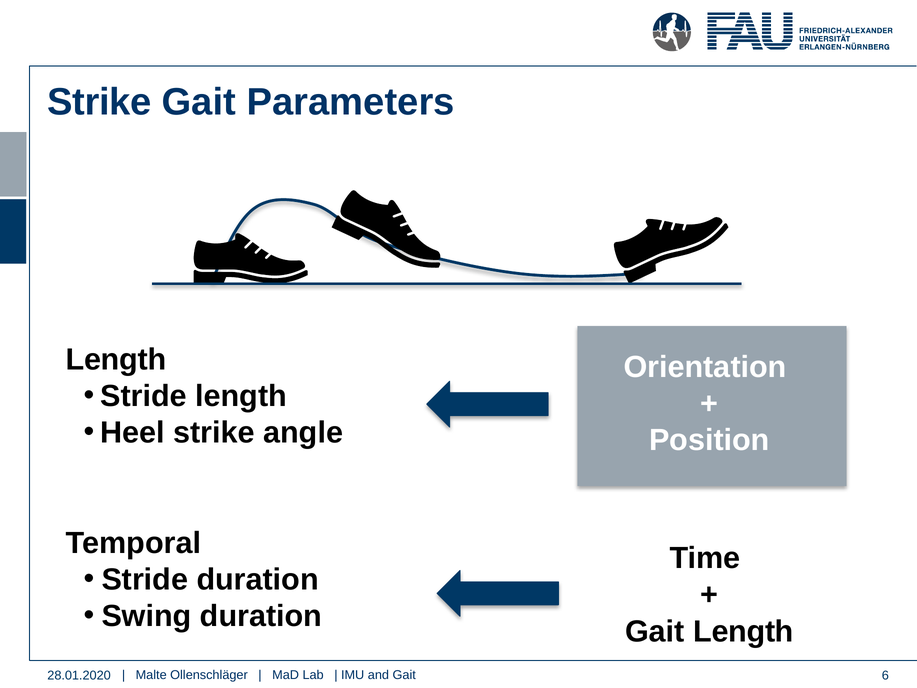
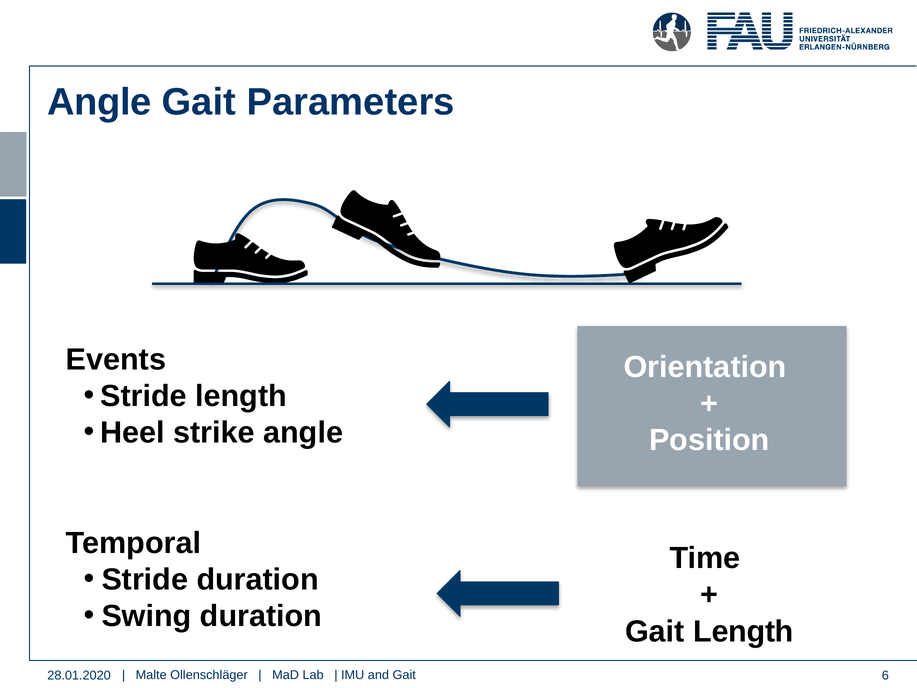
Strike at (99, 102): Strike -> Angle
Length at (116, 359): Length -> Events
